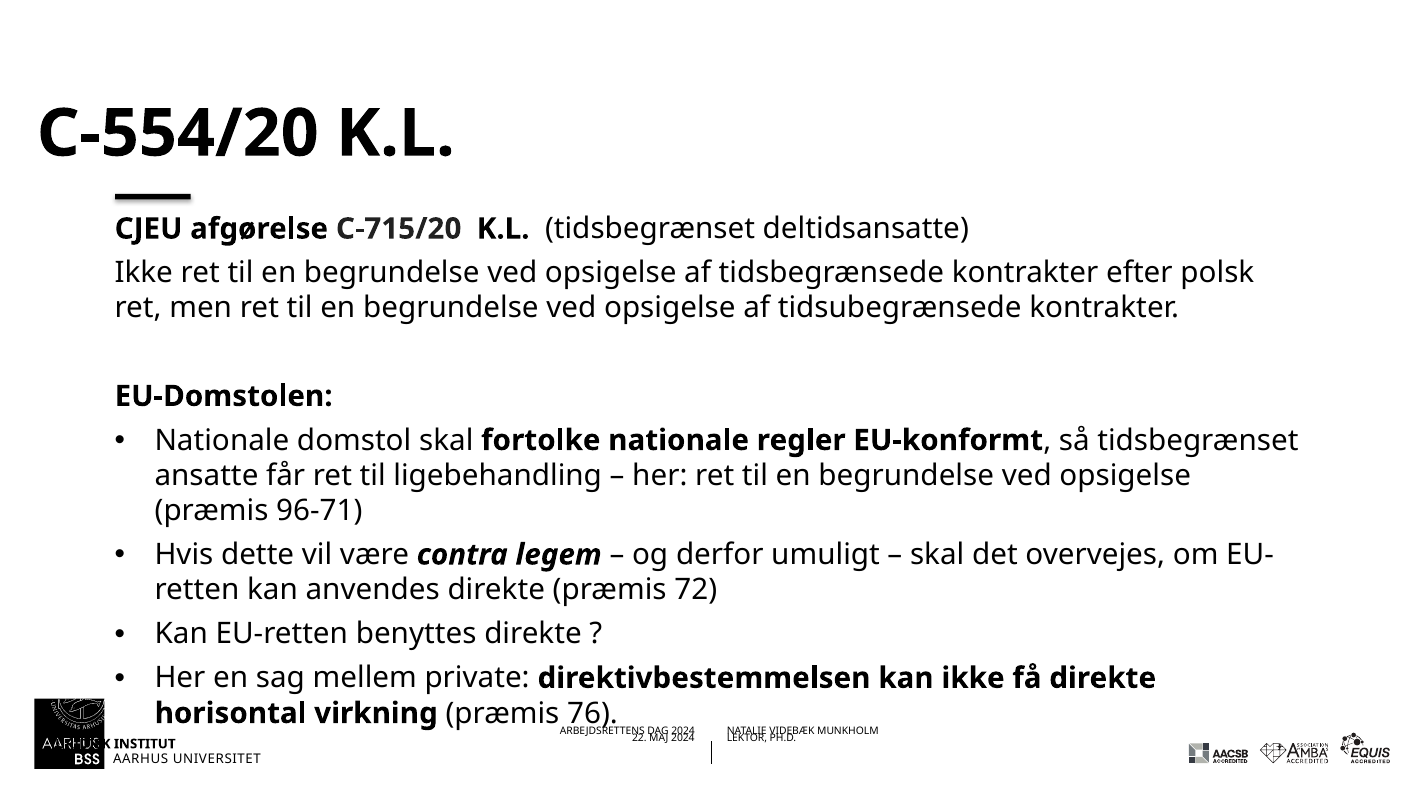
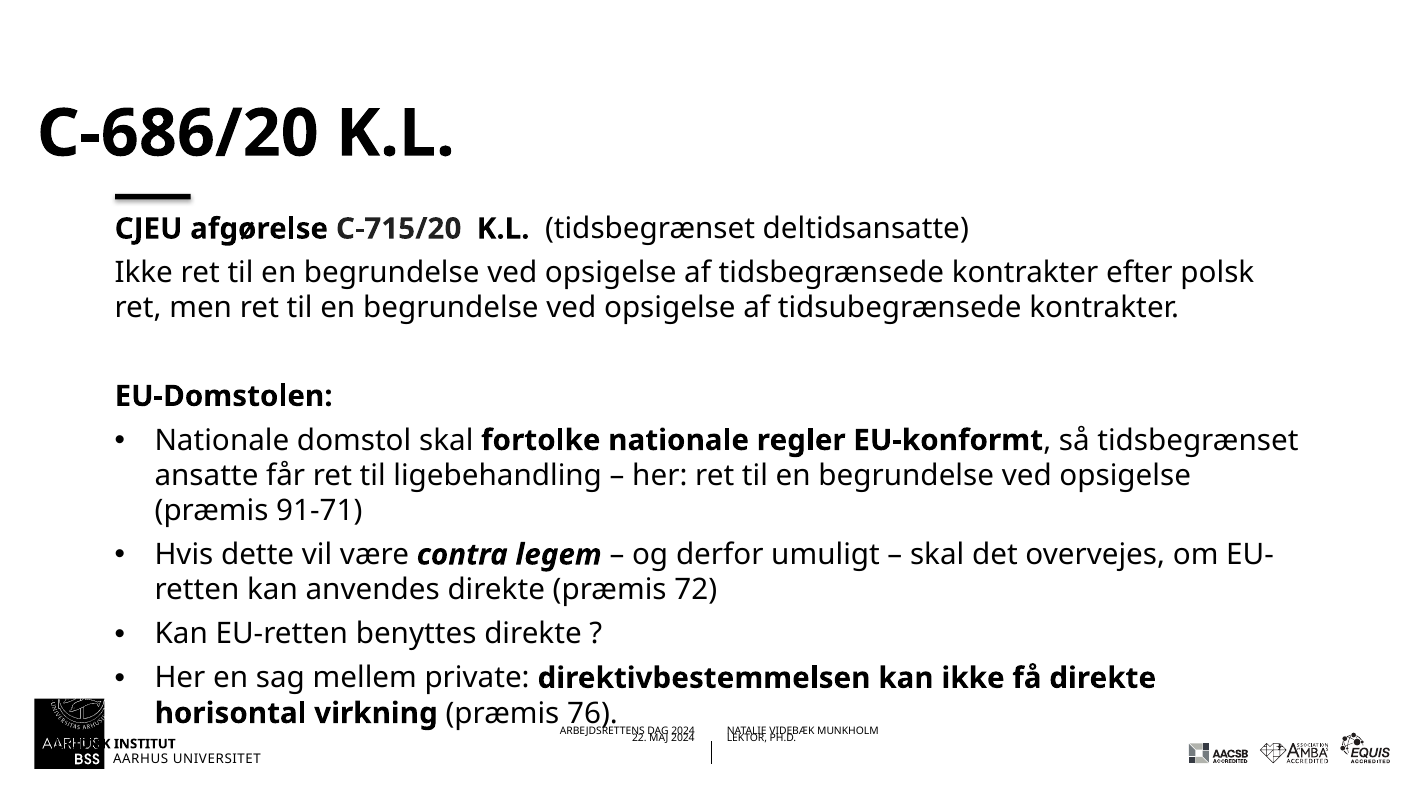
C-554/20: C-554/20 -> C-686/20
96-71: 96-71 -> 91-71
